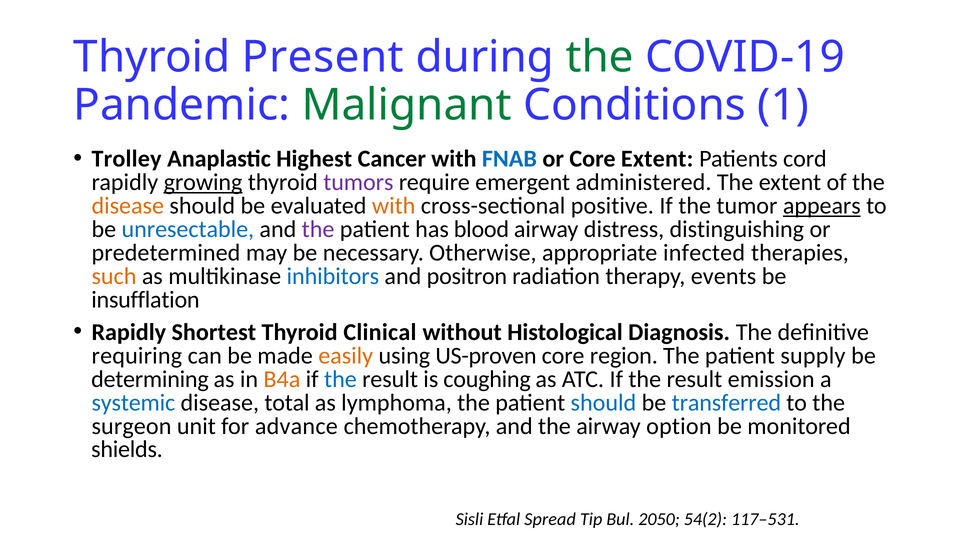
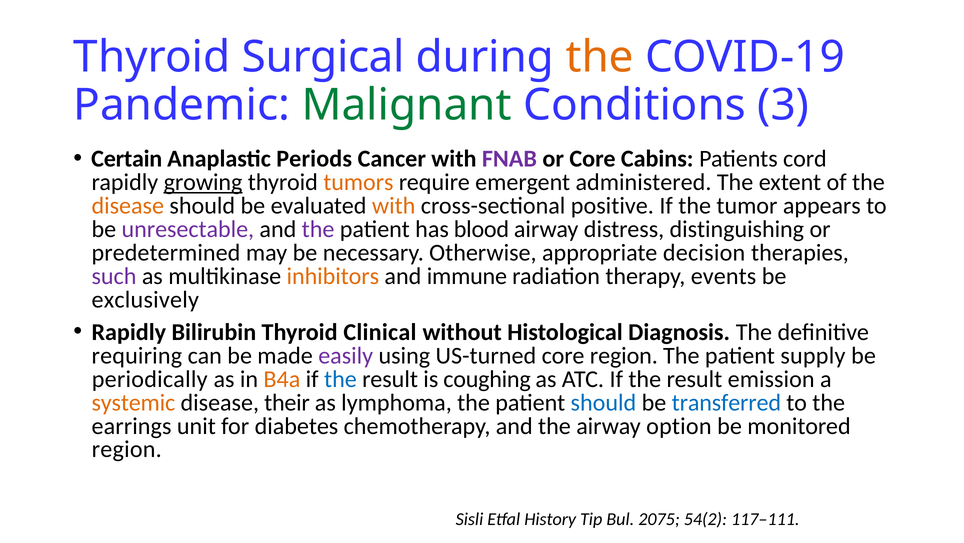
Present: Present -> Surgical
the at (600, 57) colour: green -> orange
1: 1 -> 3
Trolley: Trolley -> Certain
Highest: Highest -> Periods
FNAB colour: blue -> purple
Core Extent: Extent -> Cabins
tumors colour: purple -> orange
appears underline: present -> none
unresectable colour: blue -> purple
infected: infected -> decision
such colour: orange -> purple
inhibitors colour: blue -> orange
positron: positron -> immune
insufflation: insufflation -> exclusively
Shortest: Shortest -> Bilirubin
easily colour: orange -> purple
US-proven: US-proven -> US-turned
determining: determining -> periodically
systemic colour: blue -> orange
total: total -> their
surgeon: surgeon -> earrings
advance: advance -> diabetes
shields at (127, 449): shields -> region
Spread: Spread -> History
2050: 2050 -> 2075
117–531: 117–531 -> 117–111
